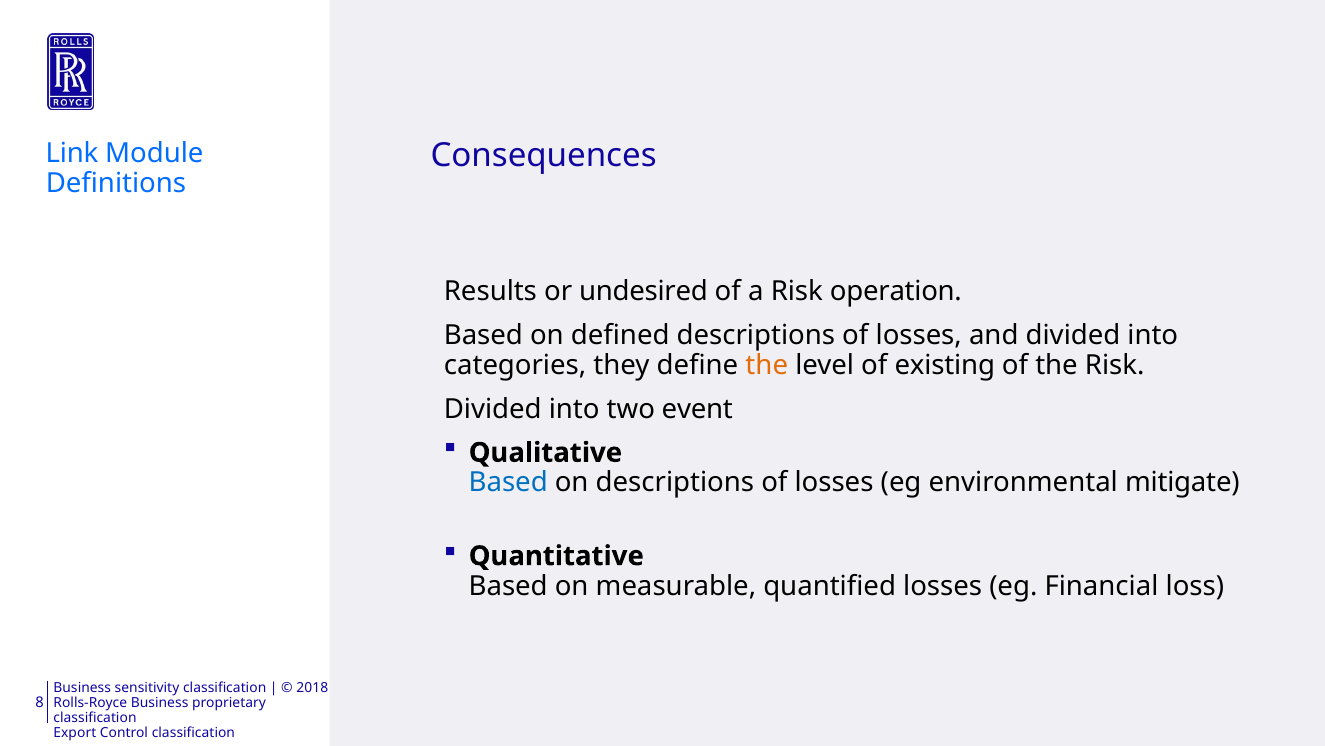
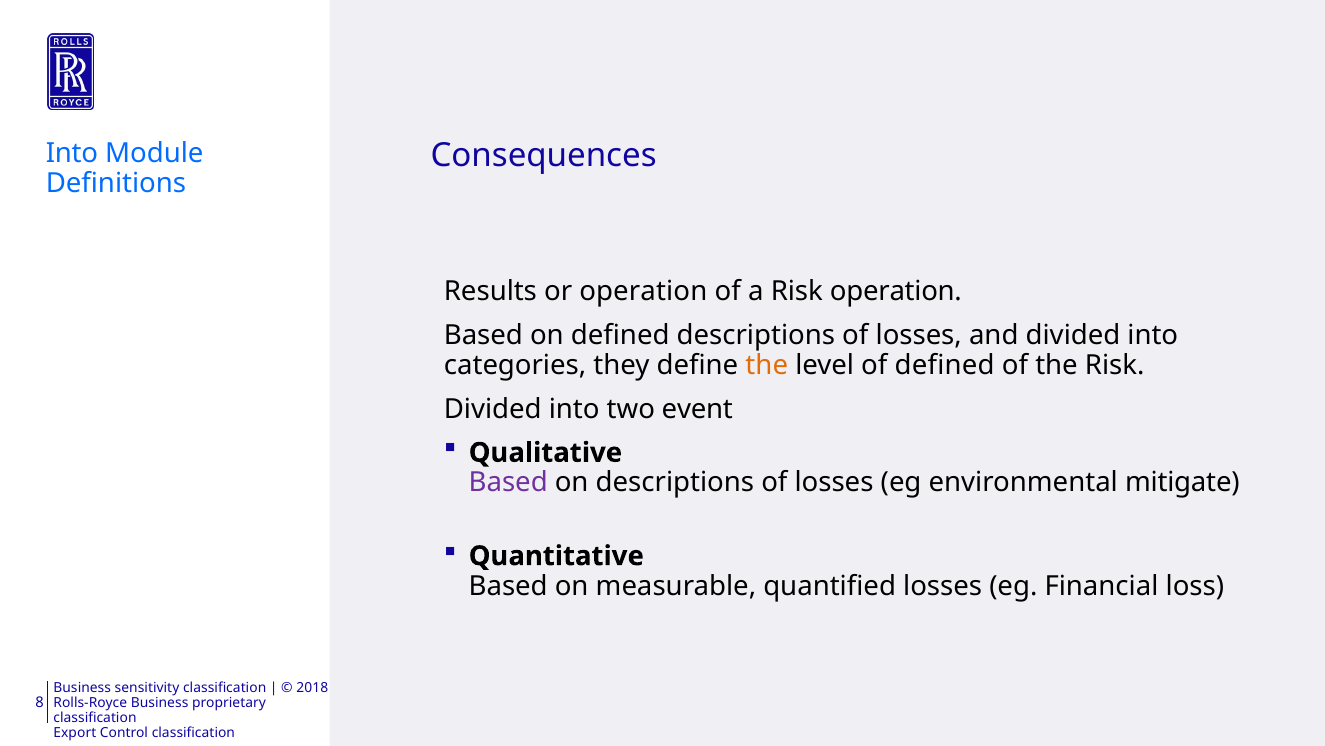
Link at (72, 153): Link -> Into
or undesired: undesired -> operation
of existing: existing -> defined
Based at (508, 482) colour: blue -> purple
